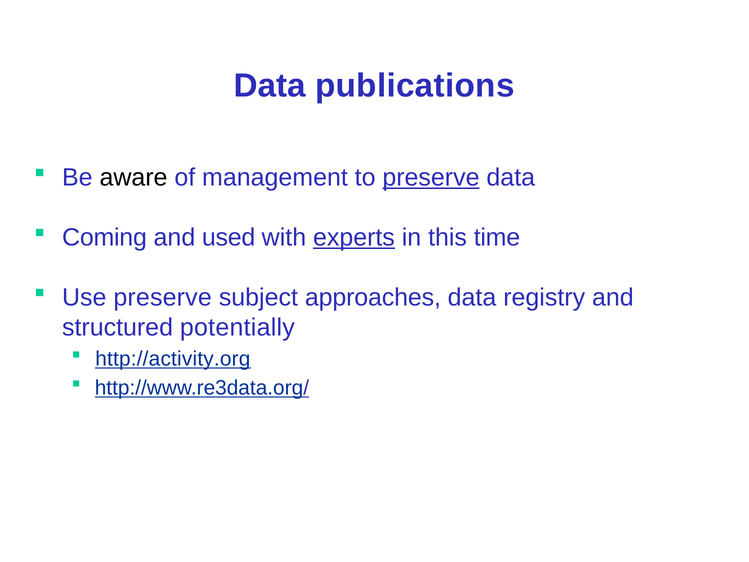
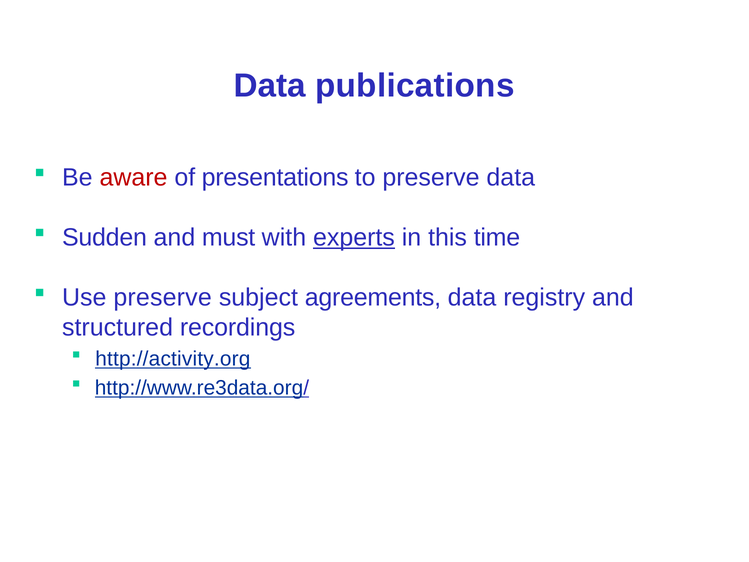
aware colour: black -> red
management: management -> presentations
preserve at (431, 178) underline: present -> none
Coming: Coming -> Sudden
used: used -> must
approaches: approaches -> agreements
potentially: potentially -> recordings
